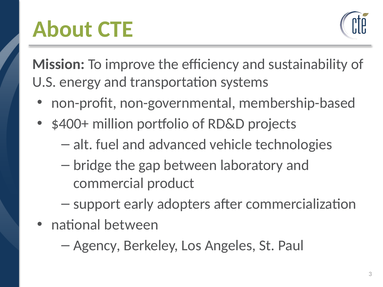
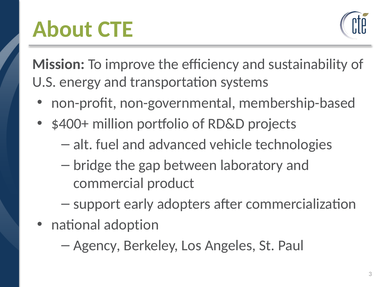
national between: between -> adoption
